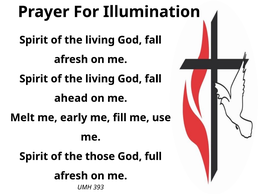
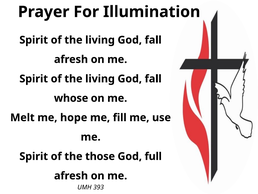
ahead: ahead -> whose
early: early -> hope
